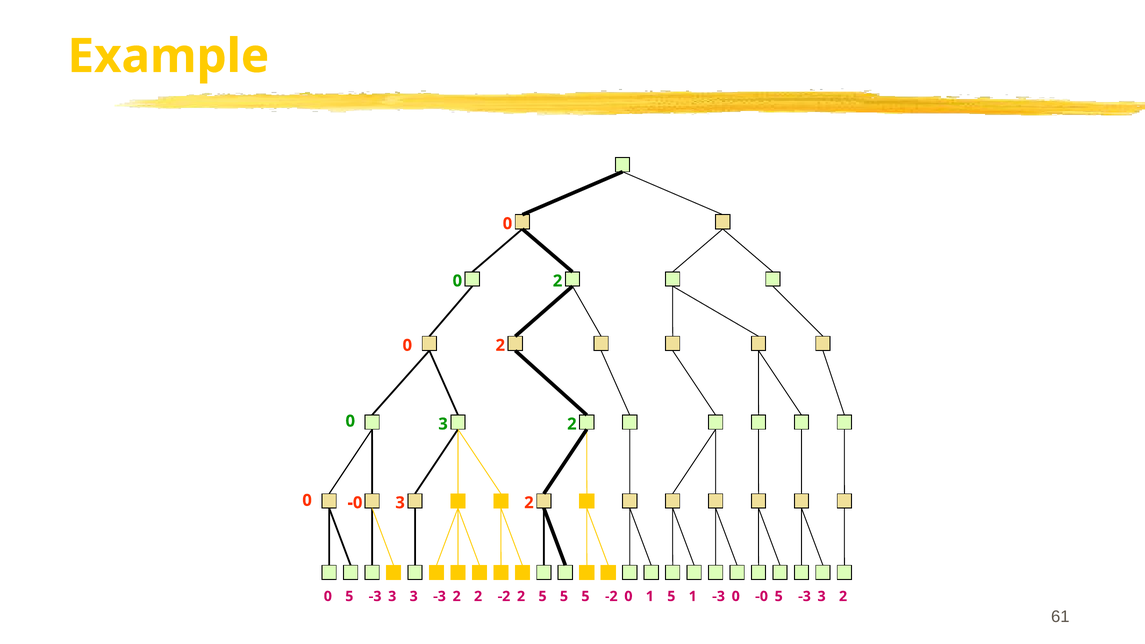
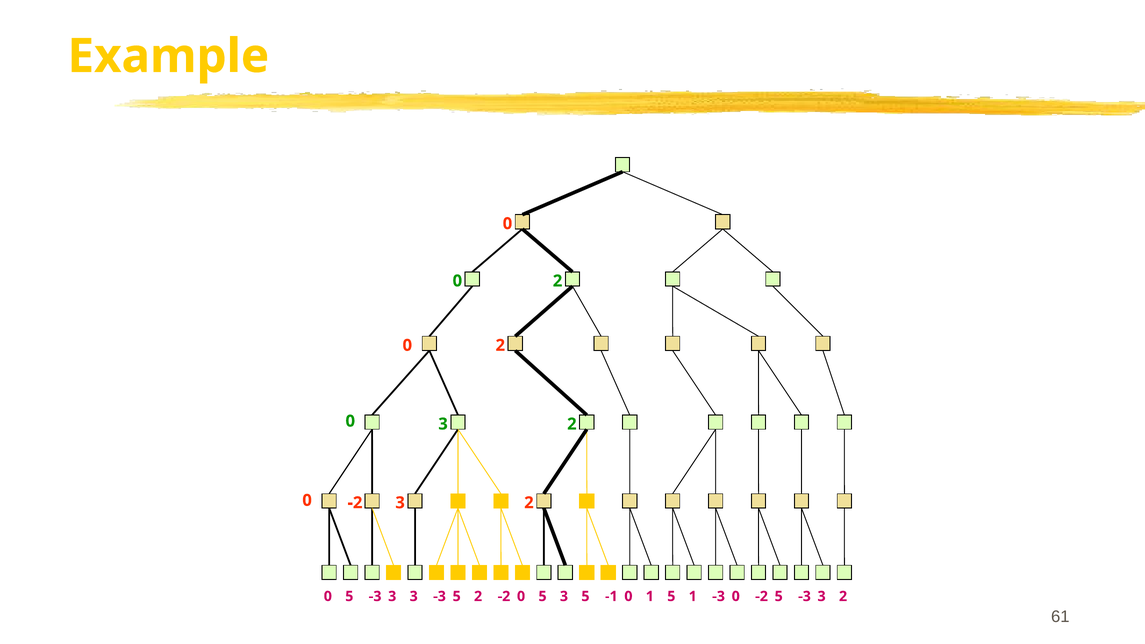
0 -0: -0 -> -2
2 at (457, 596): 2 -> 5
2 at (521, 596): 2 -> 0
5 -3 5: 5 -> 3
-2 at (611, 596): -2 -> -1
3 -0: -0 -> -2
